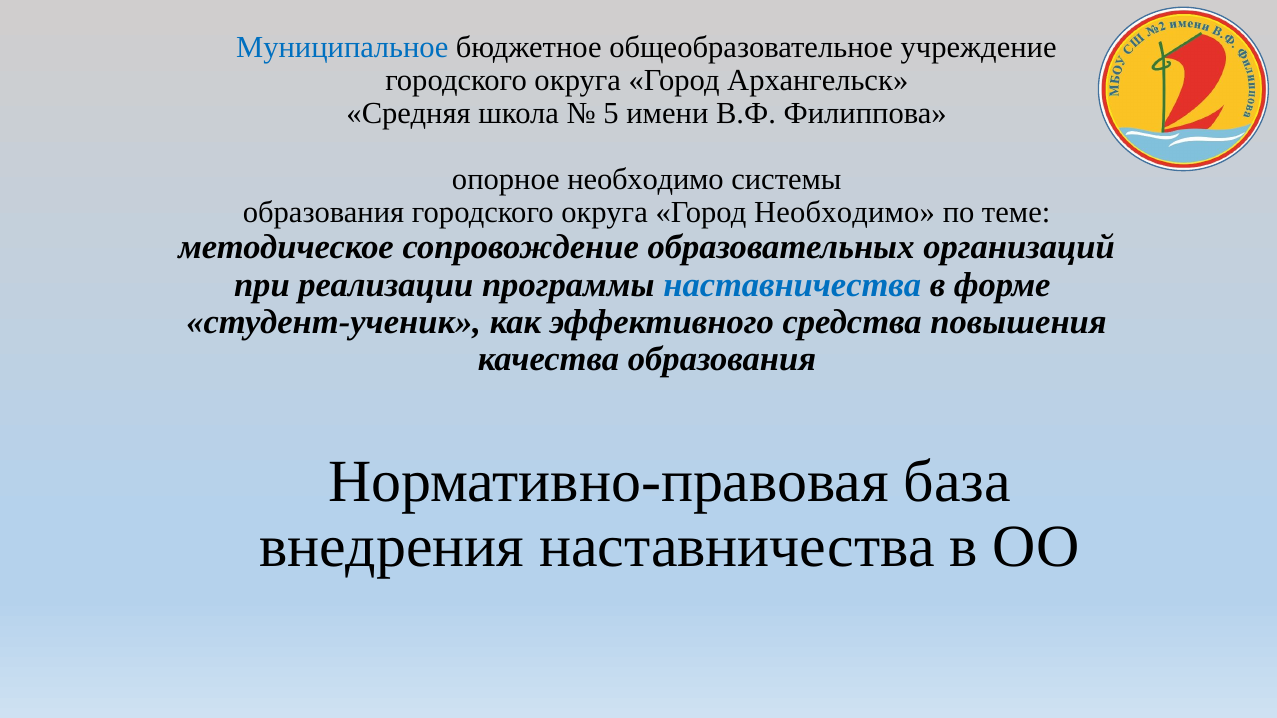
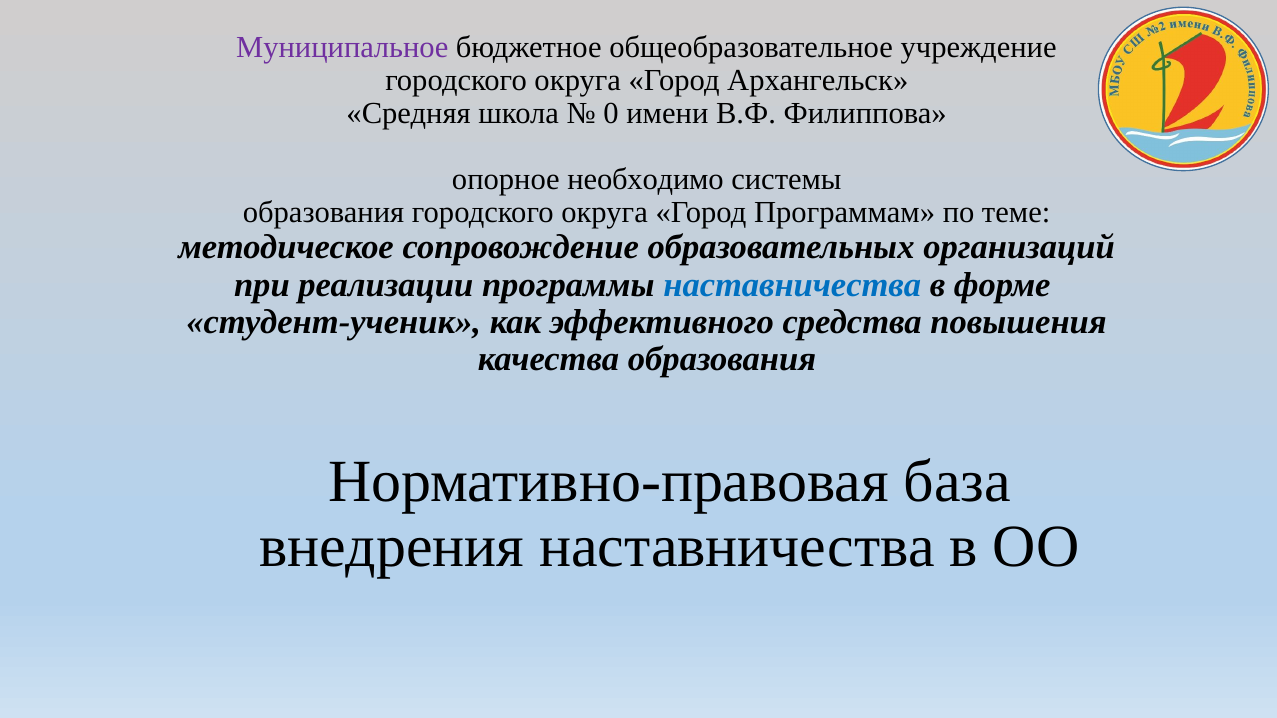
Муниципальное colour: blue -> purple
5: 5 -> 0
Город Необходимо: Необходимо -> Программам
